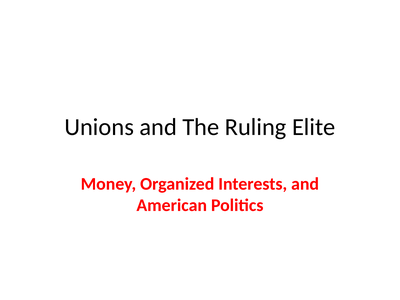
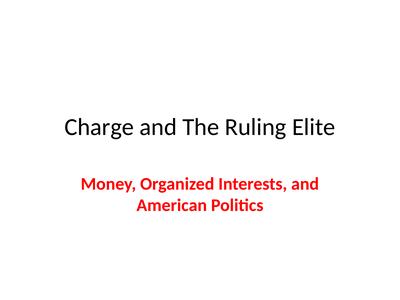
Unions: Unions -> Charge
